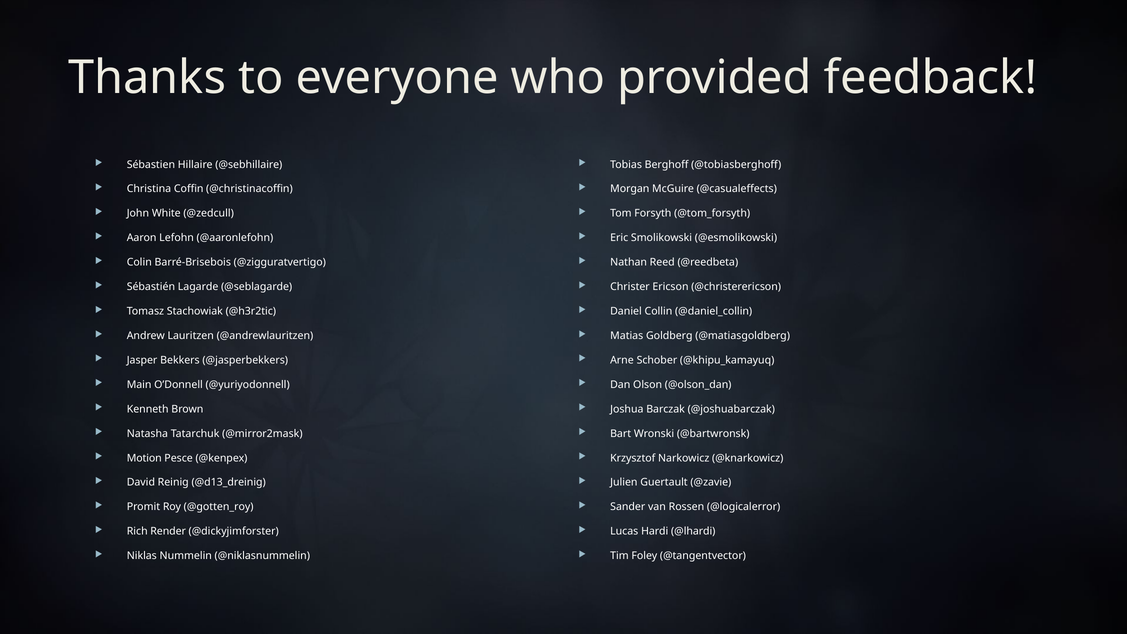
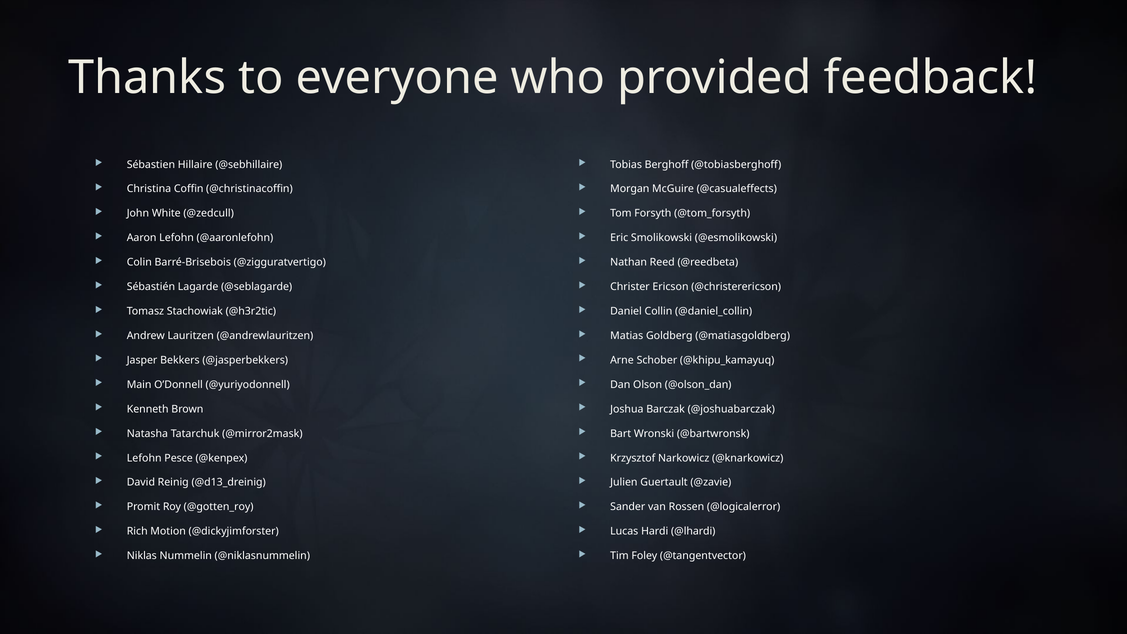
Motion at (144, 458): Motion -> Lefohn
Render: Render -> Motion
